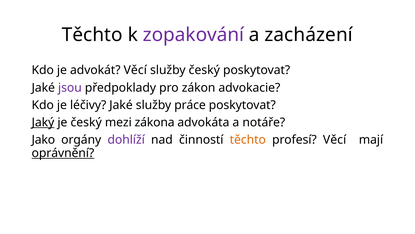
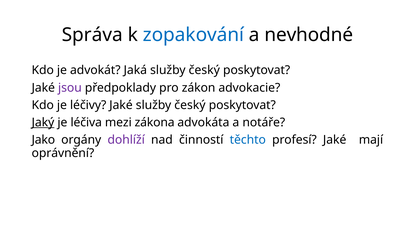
Těchto at (92, 35): Těchto -> Správa
zopakování colour: purple -> blue
zacházení: zacházení -> nevhodné
advokát Věcí: Věcí -> Jaká
Jaké služby práce: práce -> český
je český: český -> léčiva
těchto at (248, 140) colour: orange -> blue
profesí Věcí: Věcí -> Jaké
oprávnění underline: present -> none
